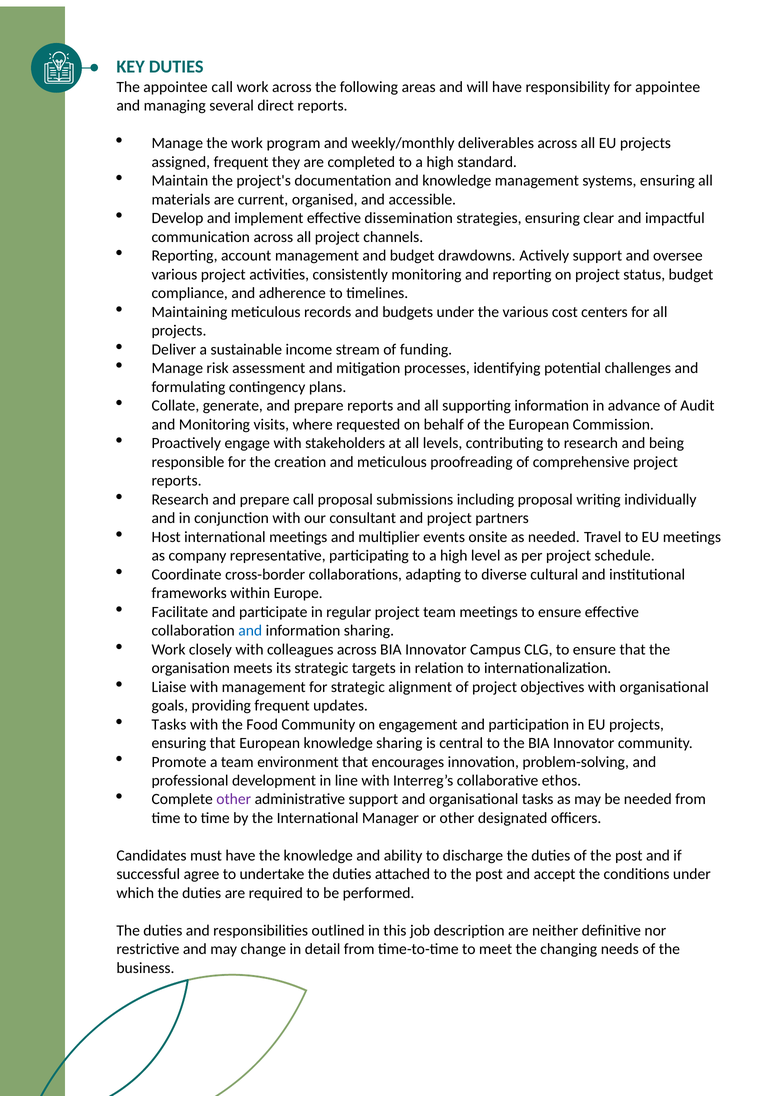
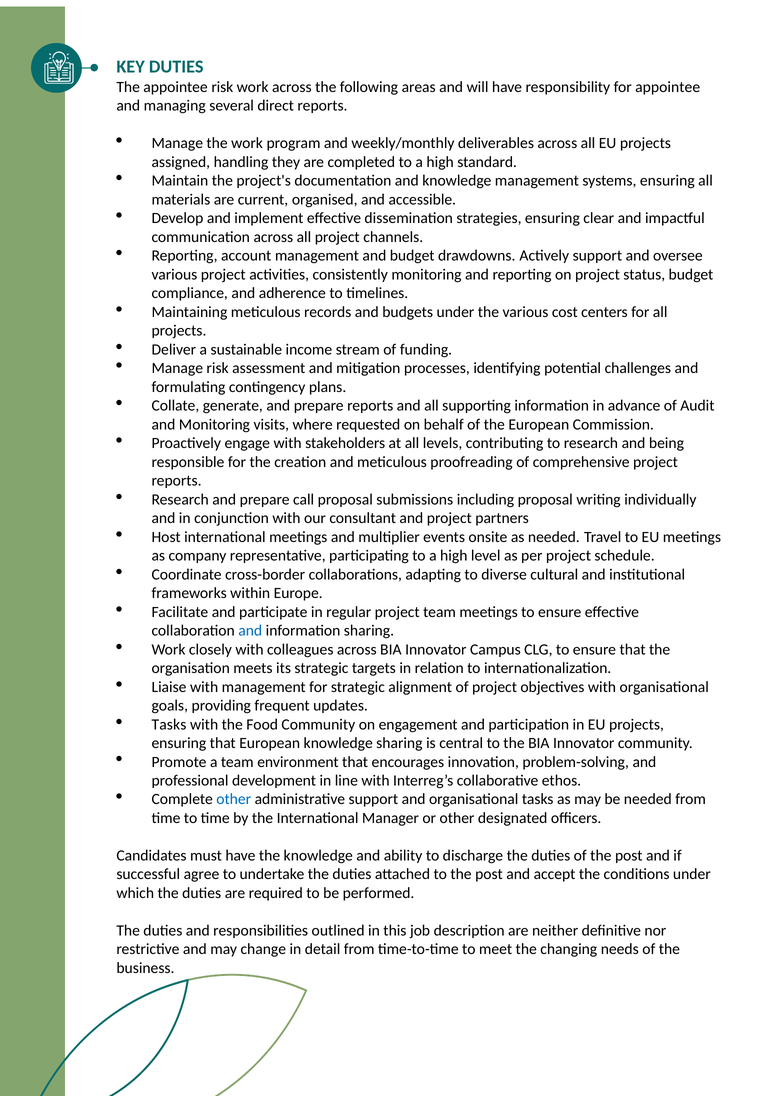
appointee call: call -> risk
assigned frequent: frequent -> handling
other at (234, 799) colour: purple -> blue
